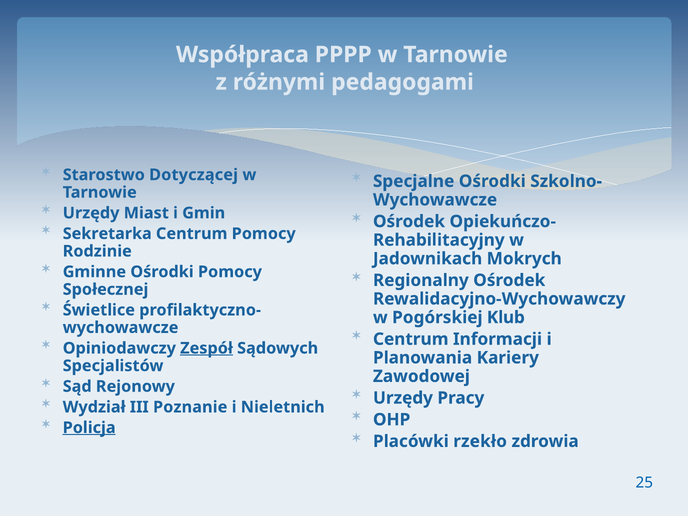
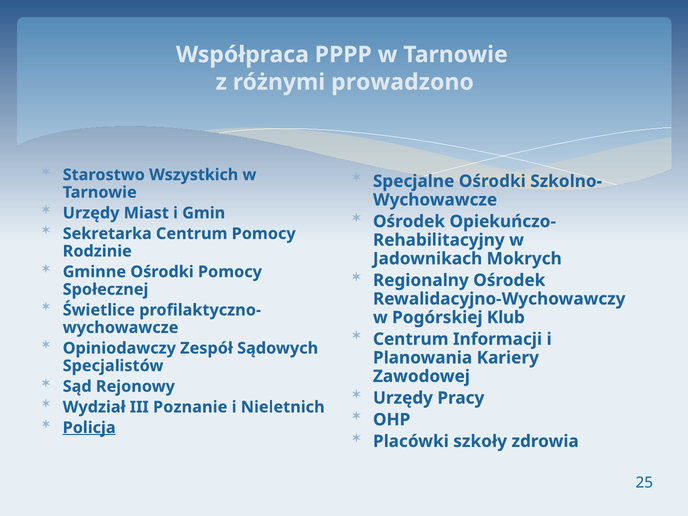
pedagogami: pedagogami -> prowadzono
Dotyczącej: Dotyczącej -> Wszystkich
Zespół underline: present -> none
rzekło: rzekło -> szkoły
